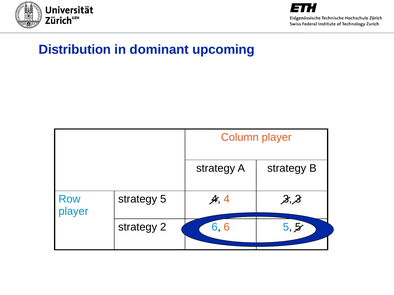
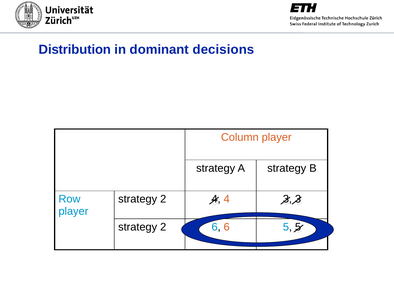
upcoming: upcoming -> decisions
5 at (163, 199): 5 -> 2
